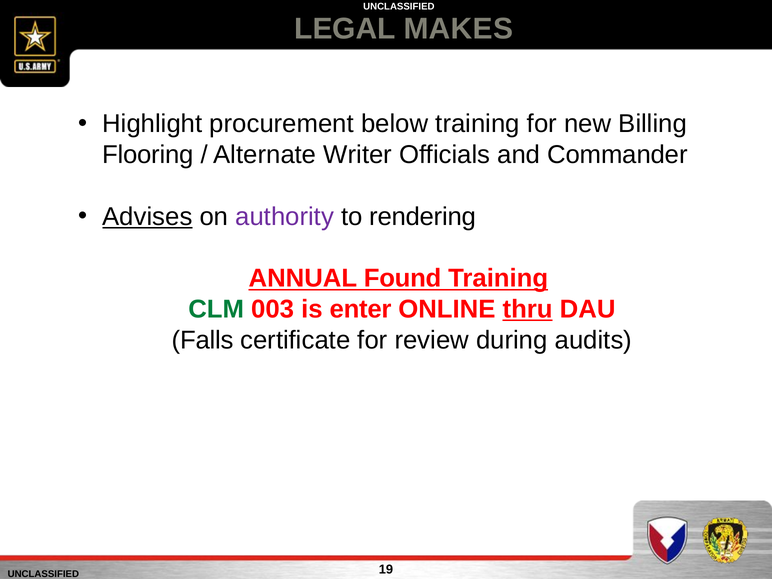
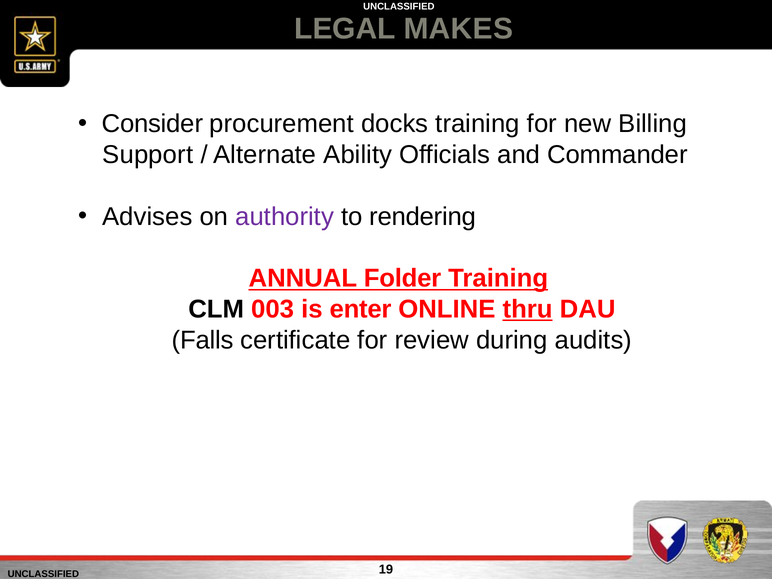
Highlight: Highlight -> Consider
below: below -> docks
Flooring: Flooring -> Support
Writer: Writer -> Ability
Advises underline: present -> none
Found: Found -> Folder
CLM colour: green -> black
